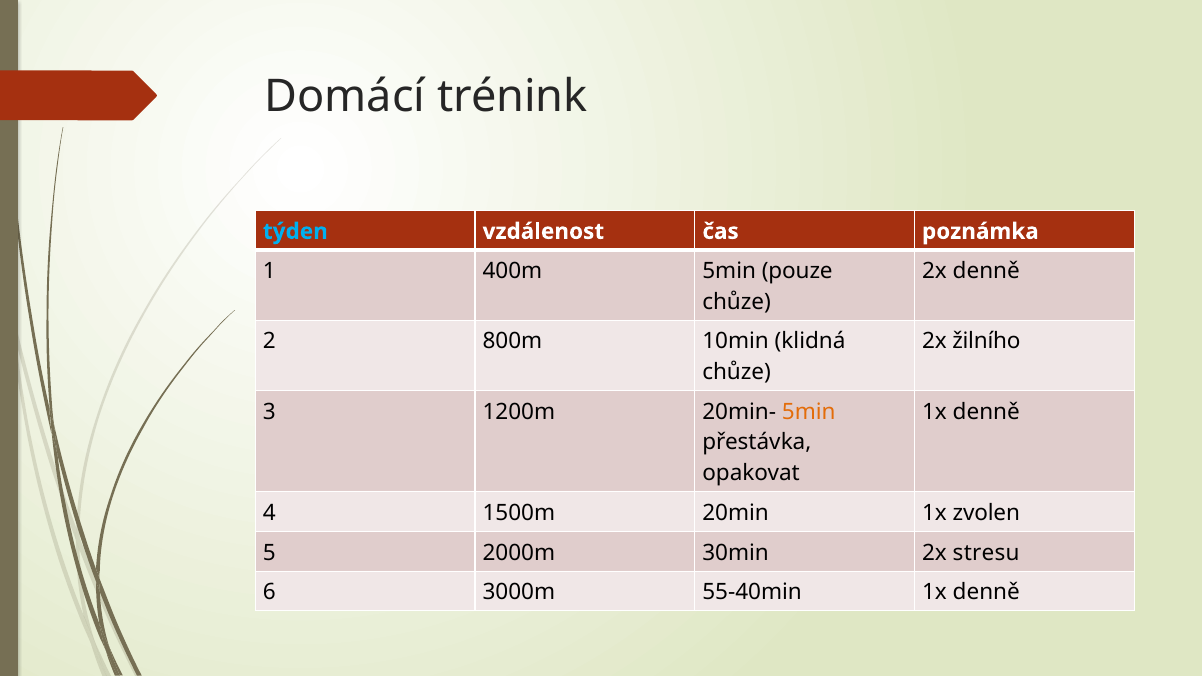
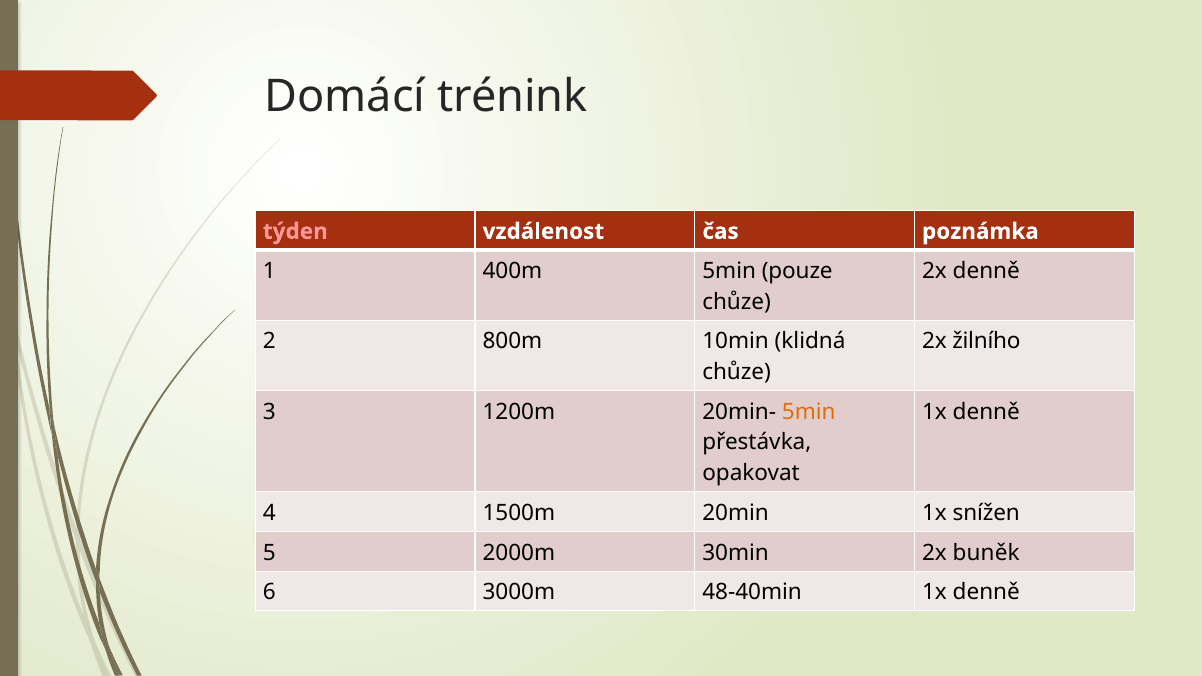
týden colour: light blue -> pink
zvolen: zvolen -> snížen
stresu: stresu -> buněk
55-40min: 55-40min -> 48-40min
